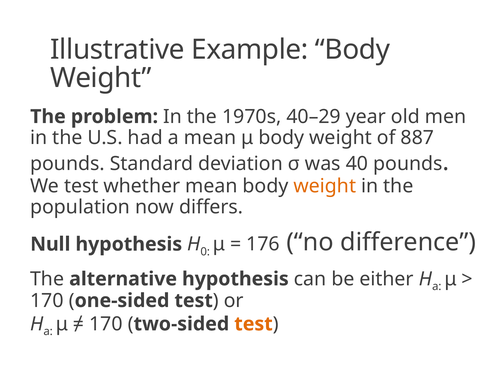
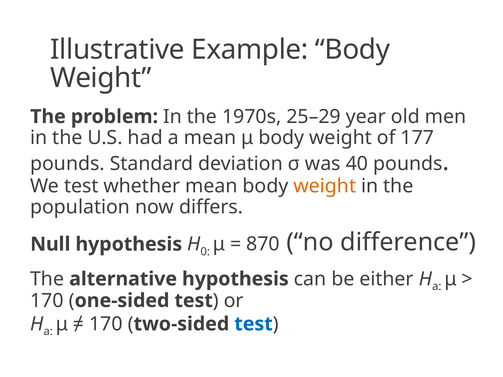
40–29: 40–29 -> 25–29
887: 887 -> 177
176: 176 -> 870
test at (253, 324) colour: orange -> blue
